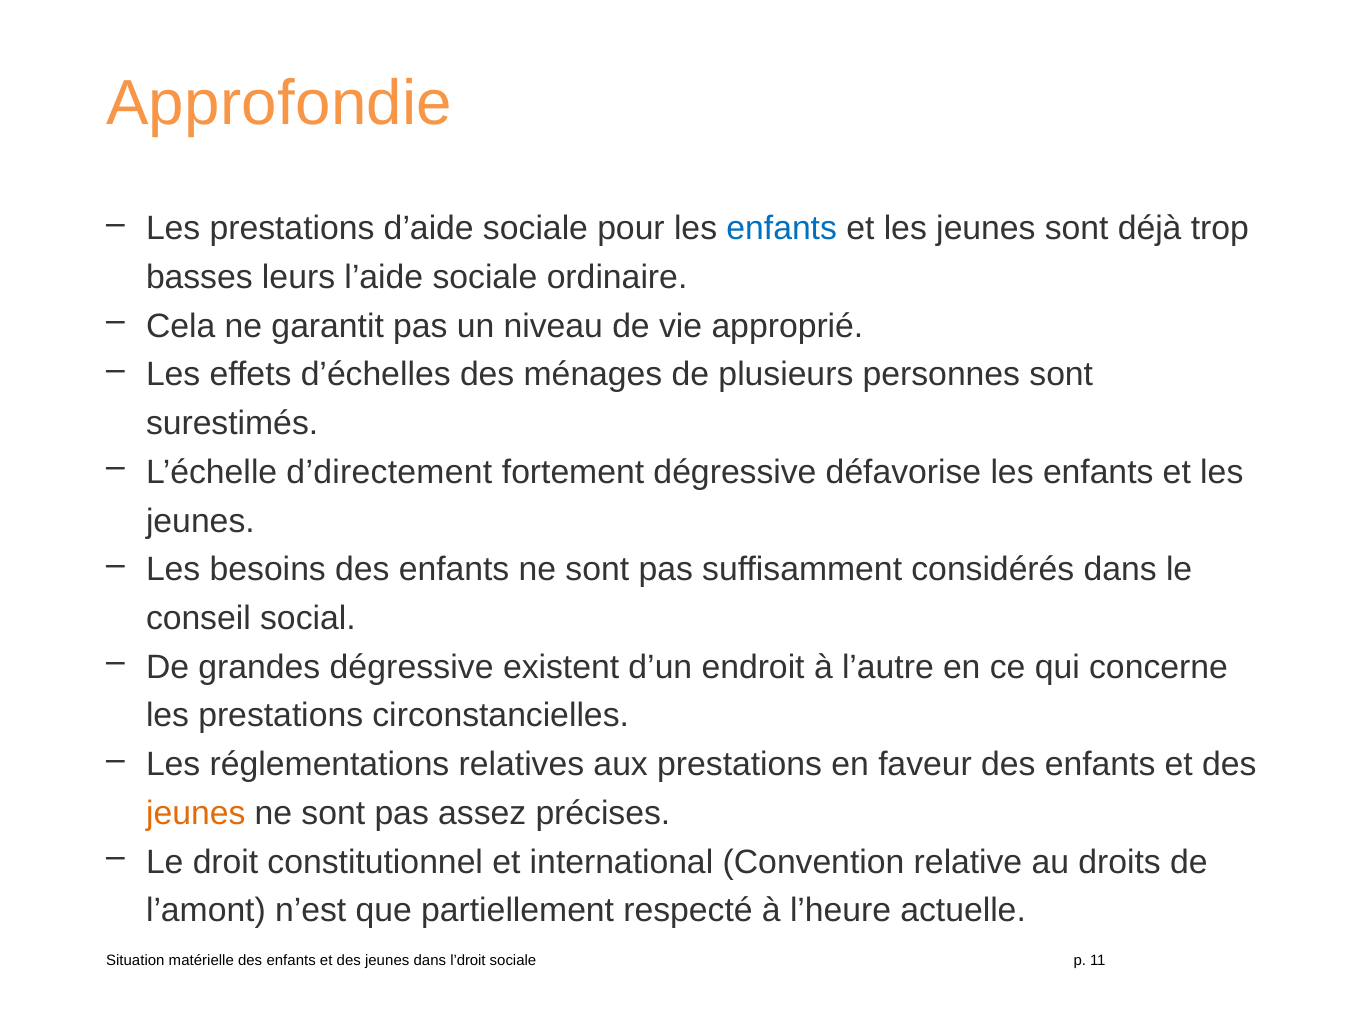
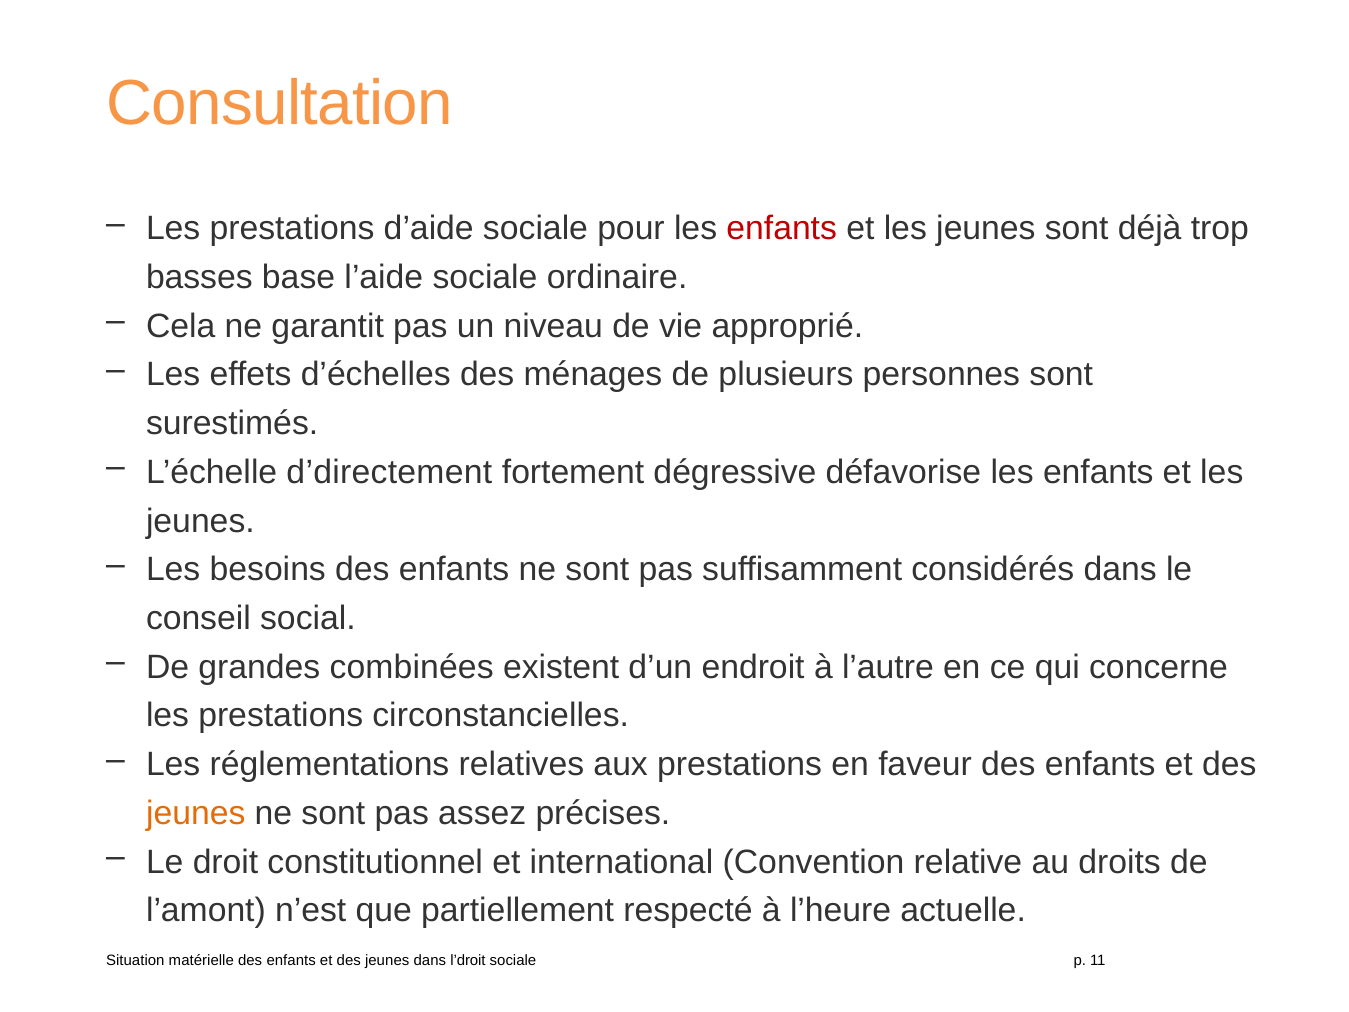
Approfondie: Approfondie -> Consultation
enfants at (782, 229) colour: blue -> red
leurs: leurs -> base
grandes dégressive: dégressive -> combinées
